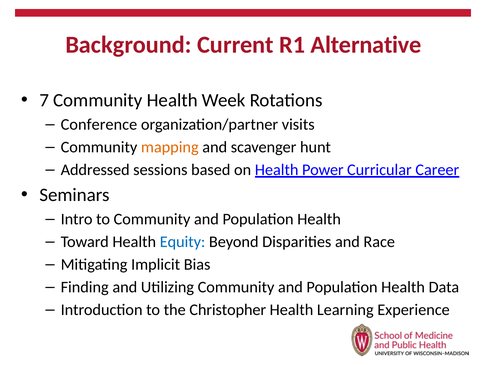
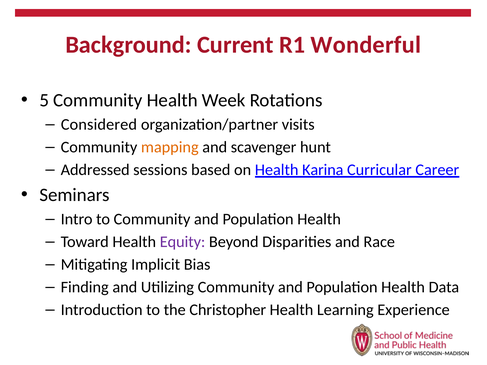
Alternative: Alternative -> Wonderful
7: 7 -> 5
Conference: Conference -> Considered
Power: Power -> Karina
Equity colour: blue -> purple
